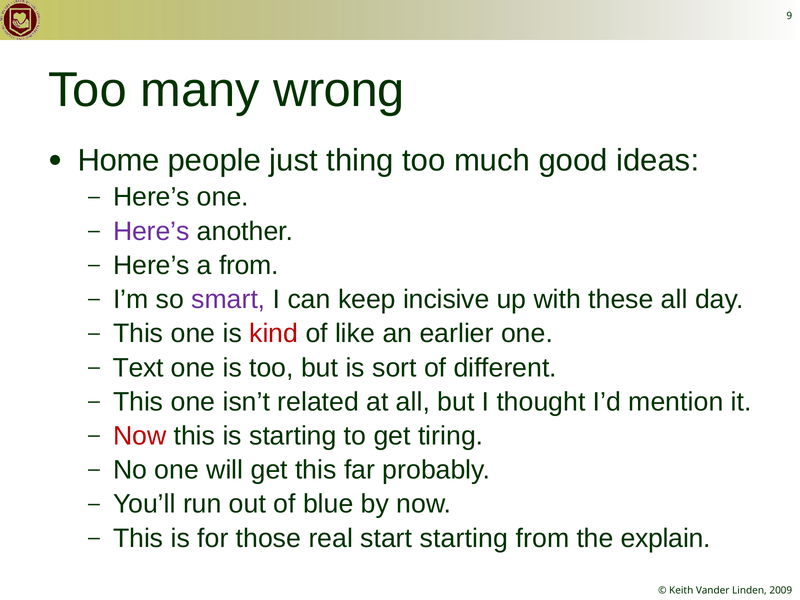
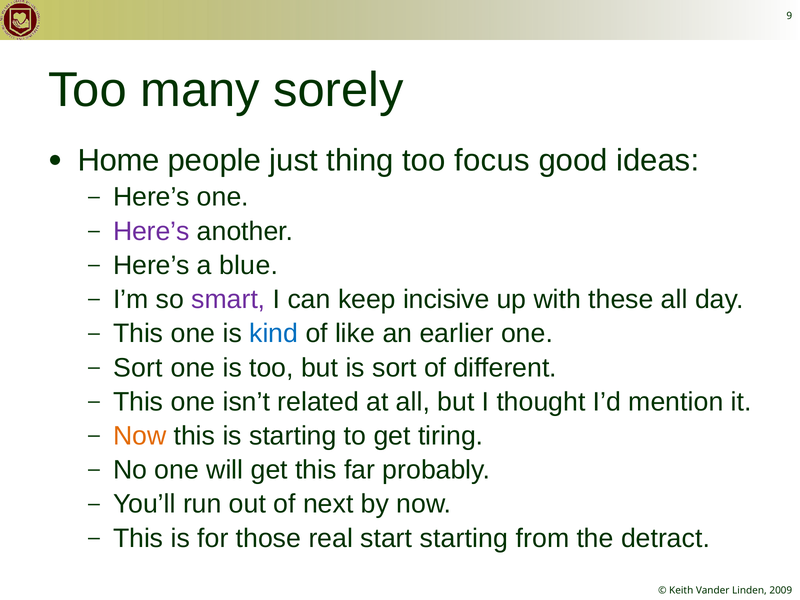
wrong: wrong -> sorely
much: much -> focus
a from: from -> blue
kind colour: red -> blue
Text at (138, 368): Text -> Sort
Now at (140, 436) colour: red -> orange
blue: blue -> next
explain: explain -> detract
